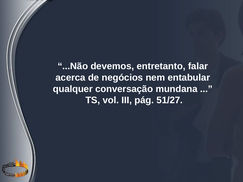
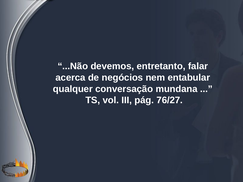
51/27: 51/27 -> 76/27
